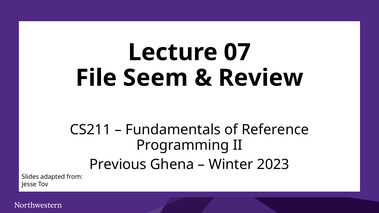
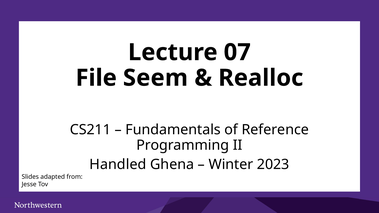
Review: Review -> Realloc
Previous: Previous -> Handled
